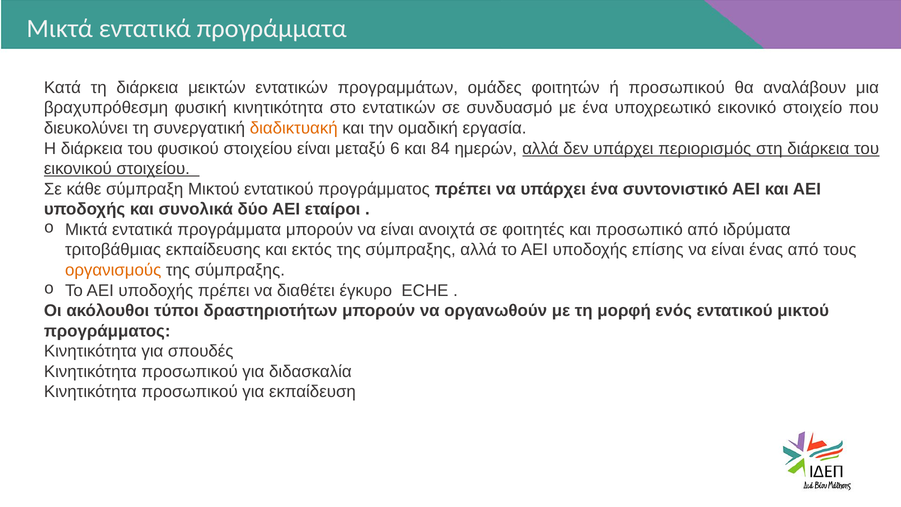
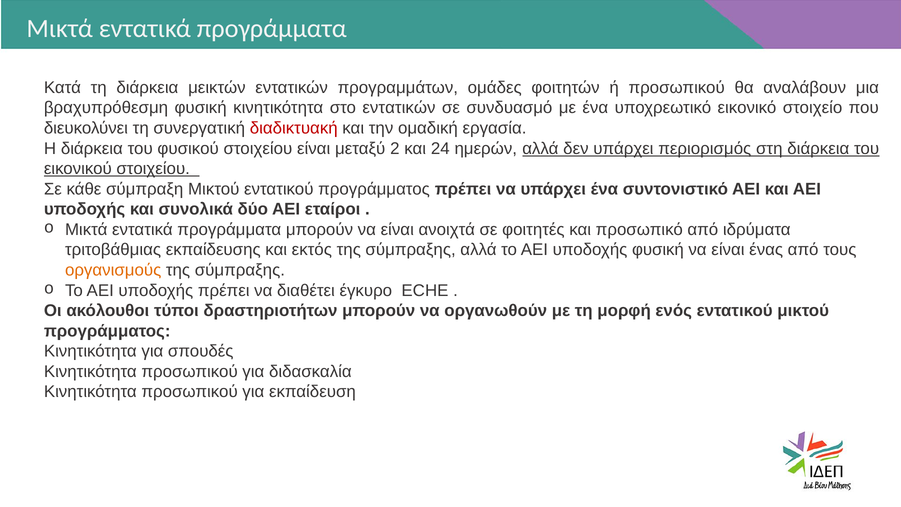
διαδικτυακή colour: orange -> red
6: 6 -> 2
84: 84 -> 24
υποδοχής επίσης: επίσης -> φυσική
